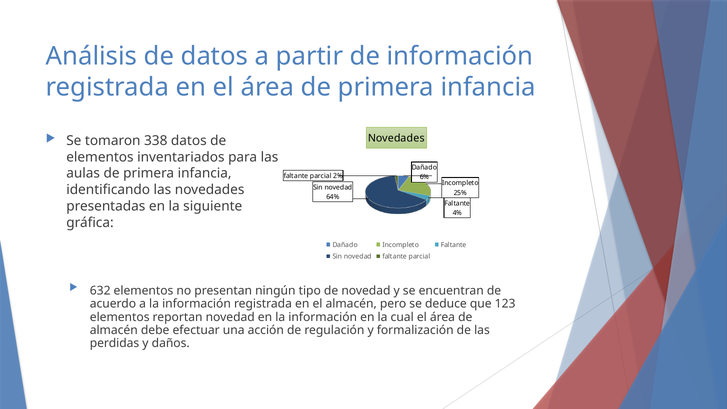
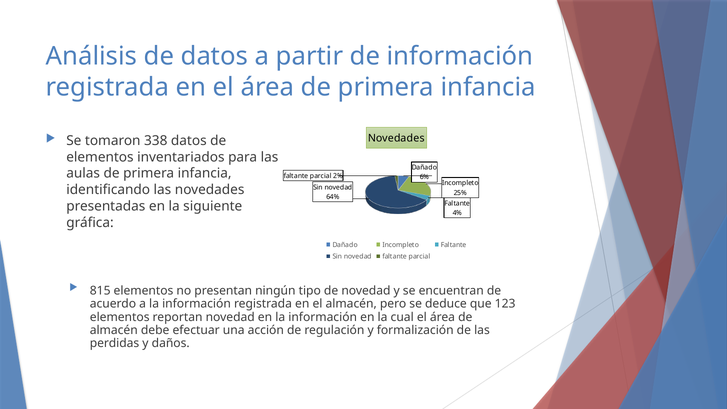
632: 632 -> 815
